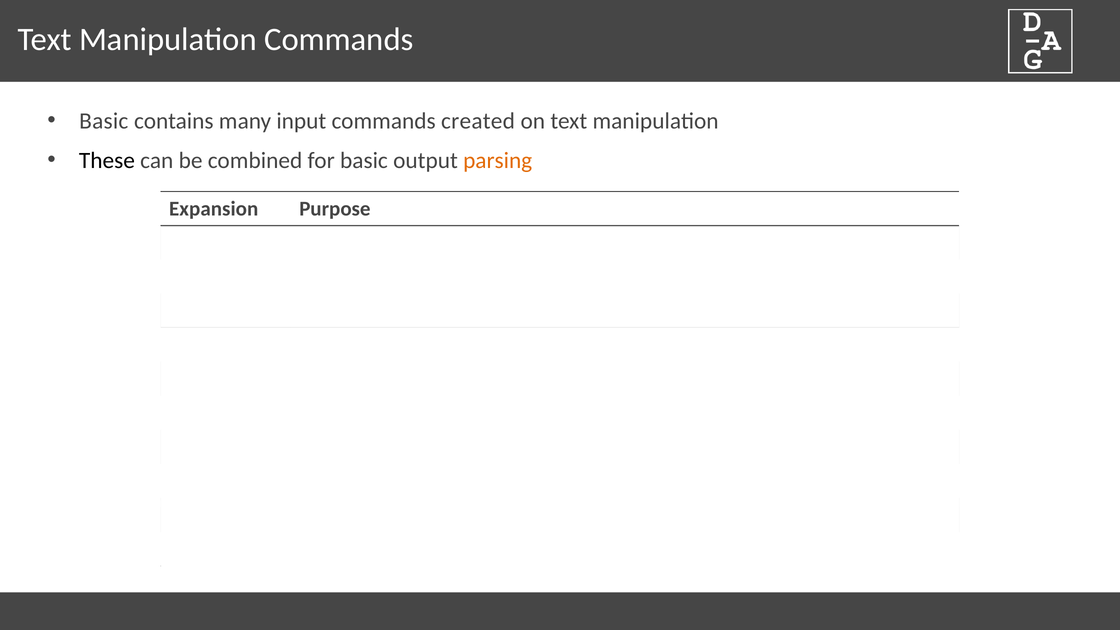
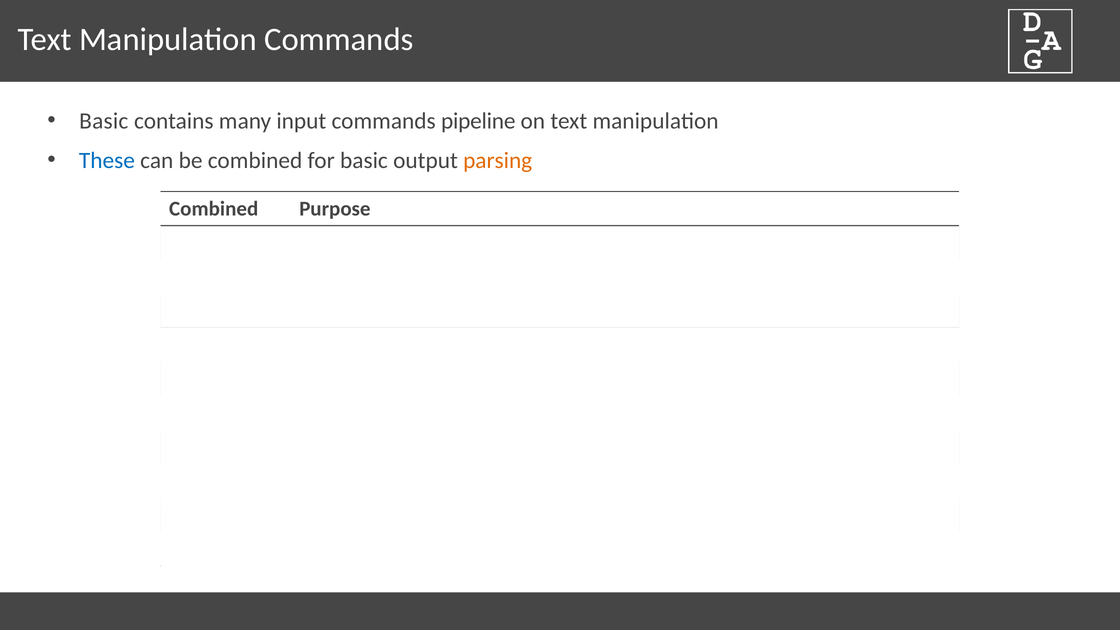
created: created -> pipeline
These colour: black -> blue
Expansion at (214, 209): Expansion -> Combined
